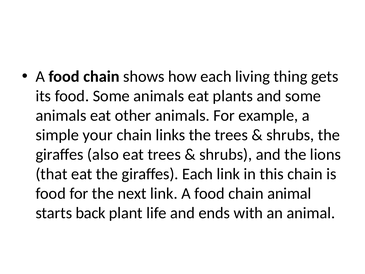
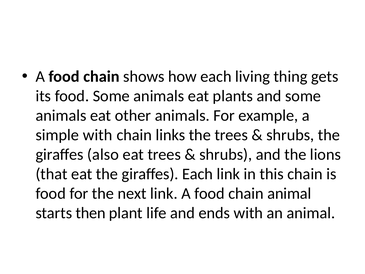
simple your: your -> with
back: back -> then
